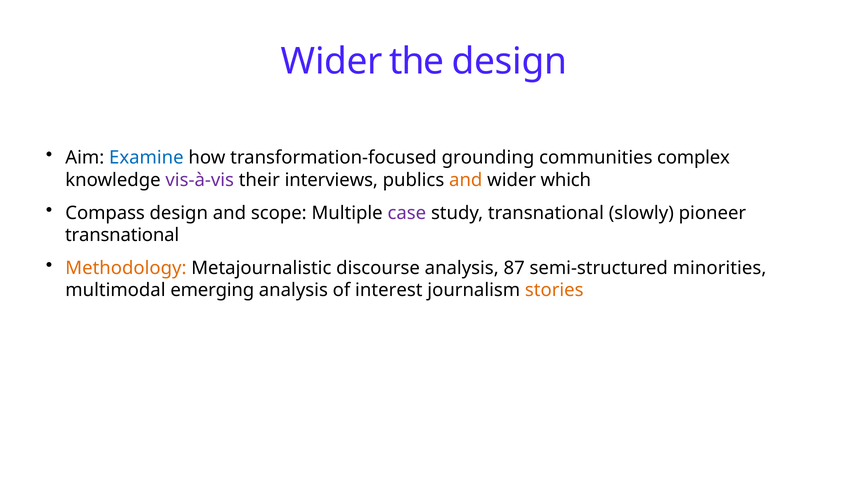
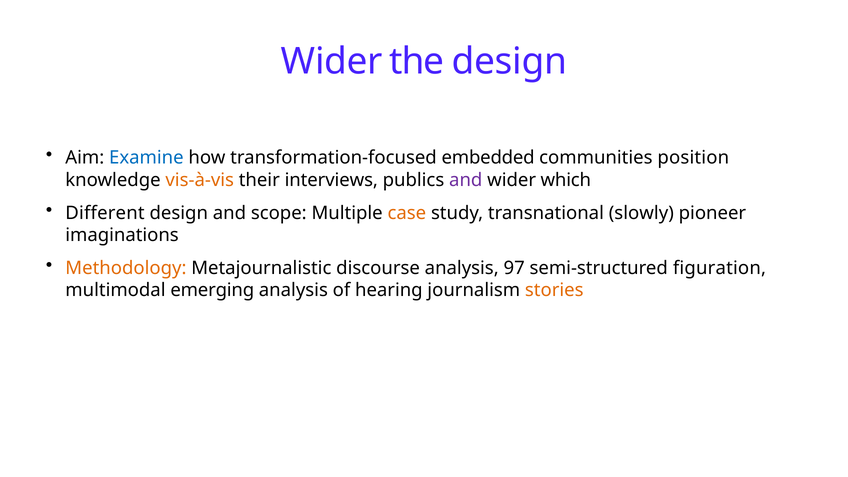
grounding: grounding -> embedded
complex: complex -> position
vis-à-vis colour: purple -> orange
and at (466, 180) colour: orange -> purple
Compass: Compass -> Different
case colour: purple -> orange
transnational at (122, 235): transnational -> imaginations
87: 87 -> 97
minorities: minorities -> figuration
interest: interest -> hearing
